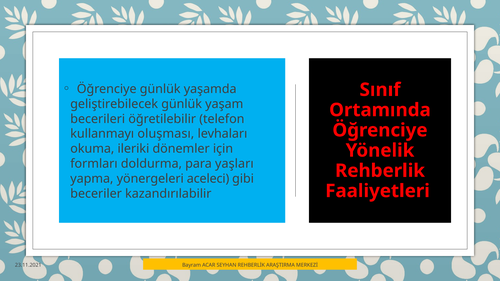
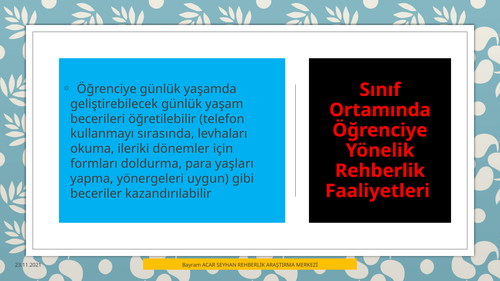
oluşması: oluşması -> sırasında
aceleci: aceleci -> uygun
